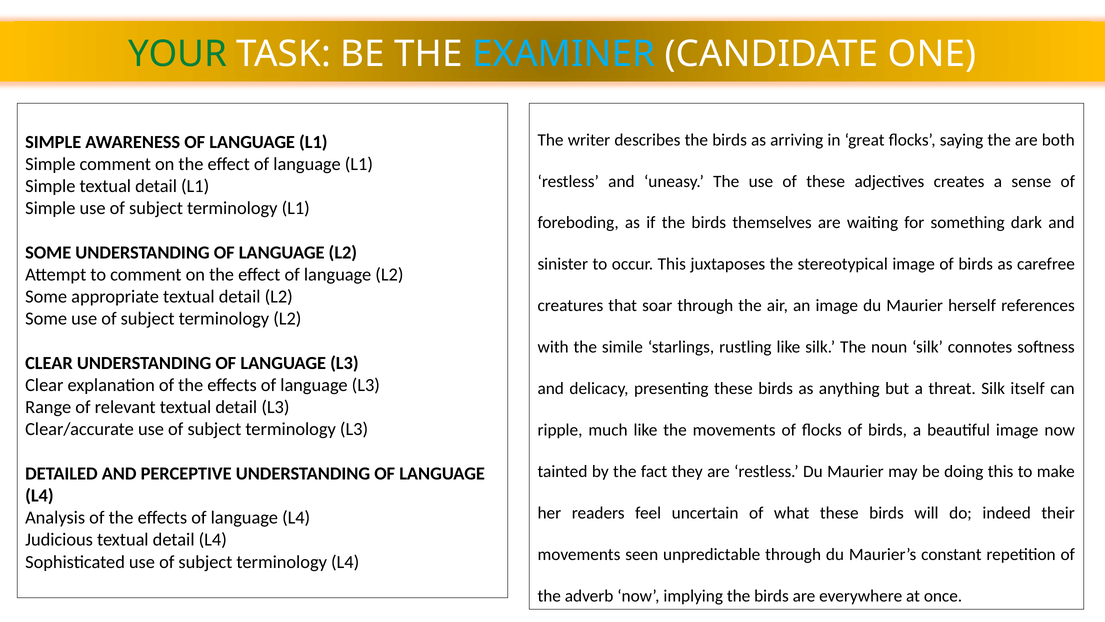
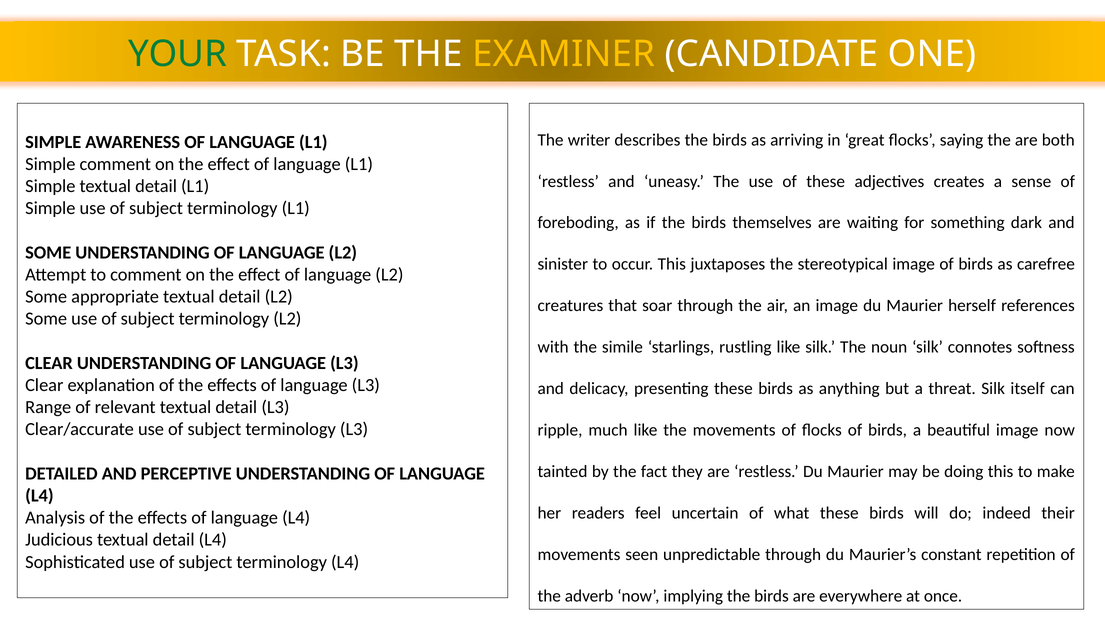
EXAMINER colour: light blue -> yellow
